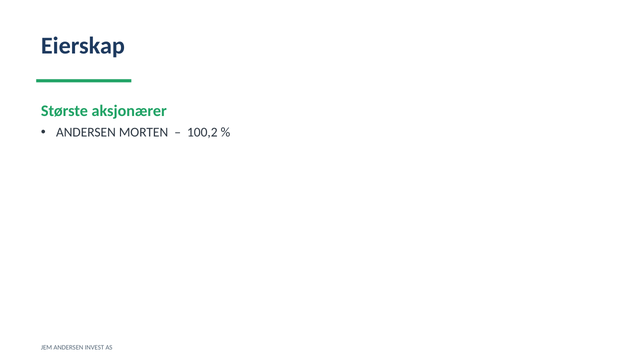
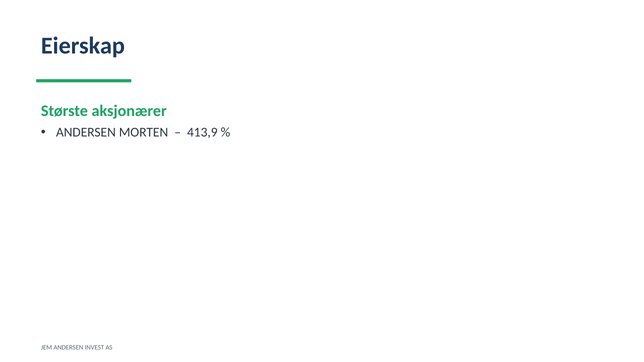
100,2: 100,2 -> 413,9
